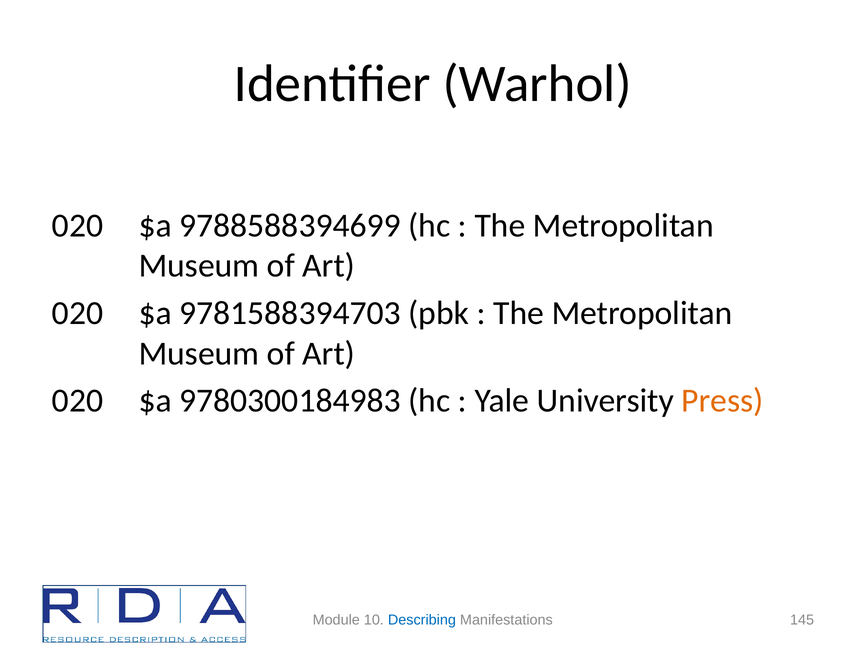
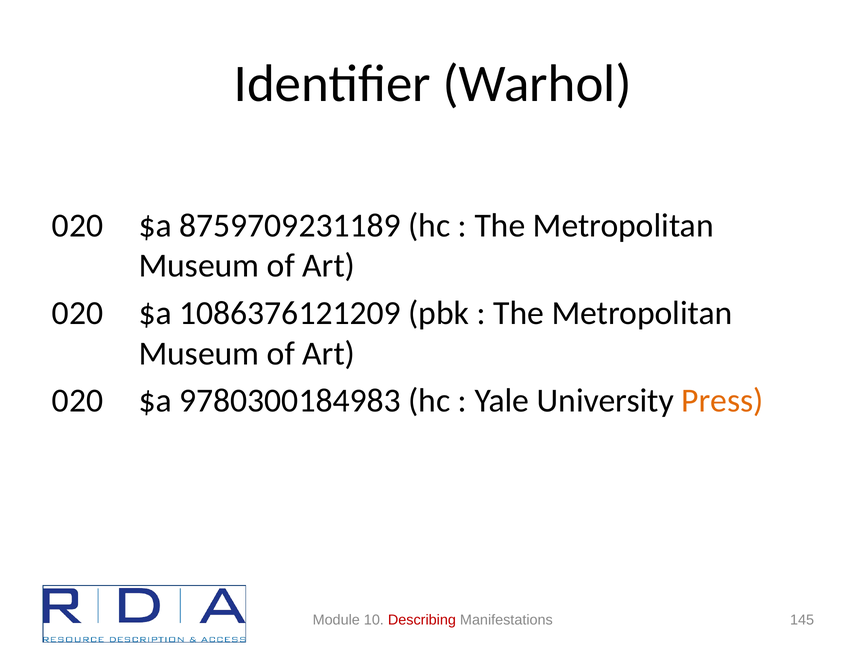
9788588394699: 9788588394699 -> 8759709231189
9781588394703: 9781588394703 -> 1086376121209
Describing colour: blue -> red
